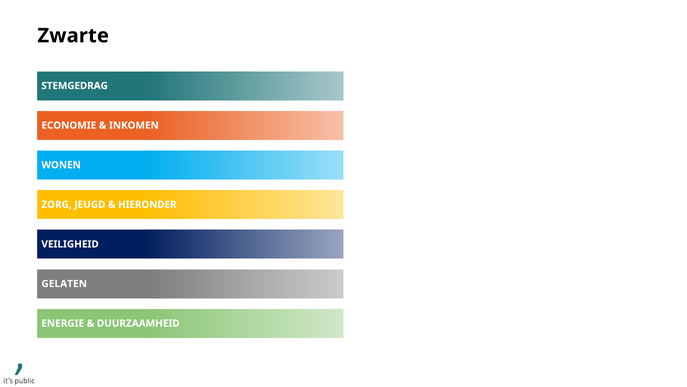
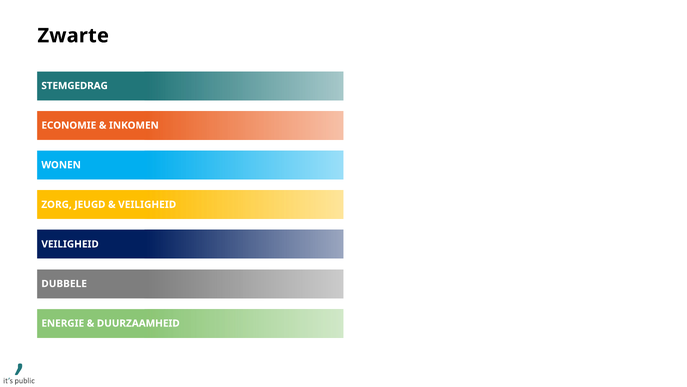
HIERONDER at (147, 204): HIERONDER -> VEILIGHEID
GELATEN: GELATEN -> DUBBELE
